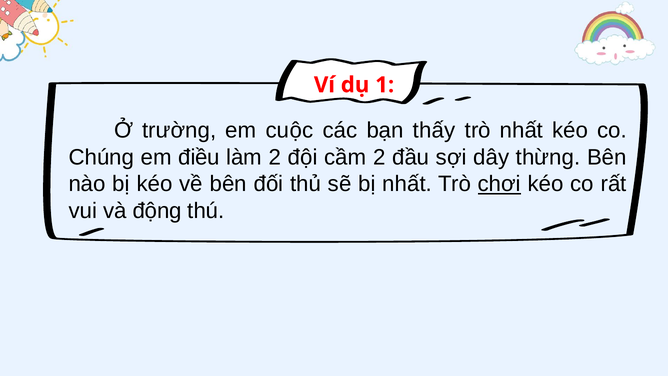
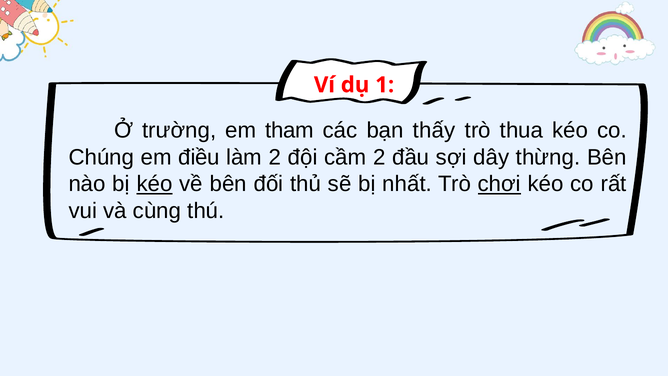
cuộc: cuộc -> tham
trò nhất: nhất -> thua
kéo at (155, 184) underline: none -> present
động: động -> cùng
